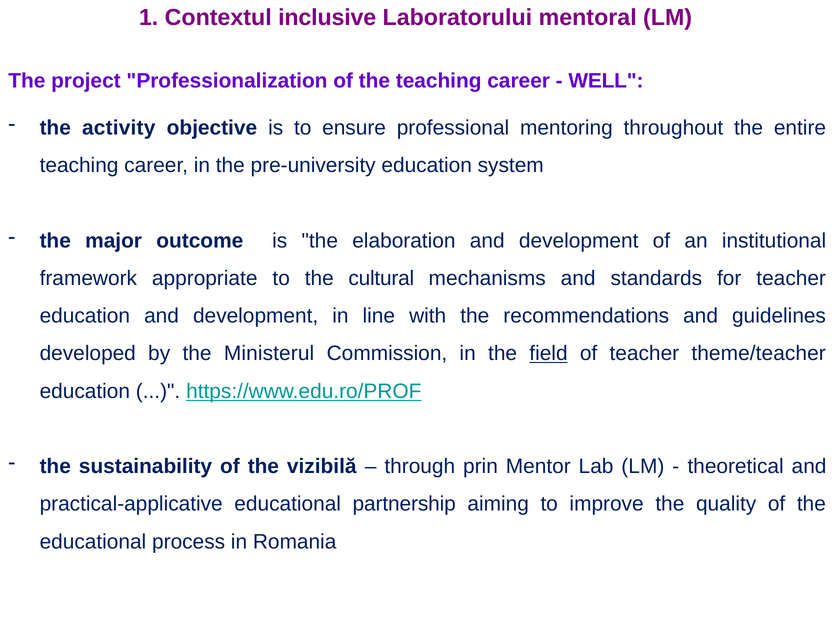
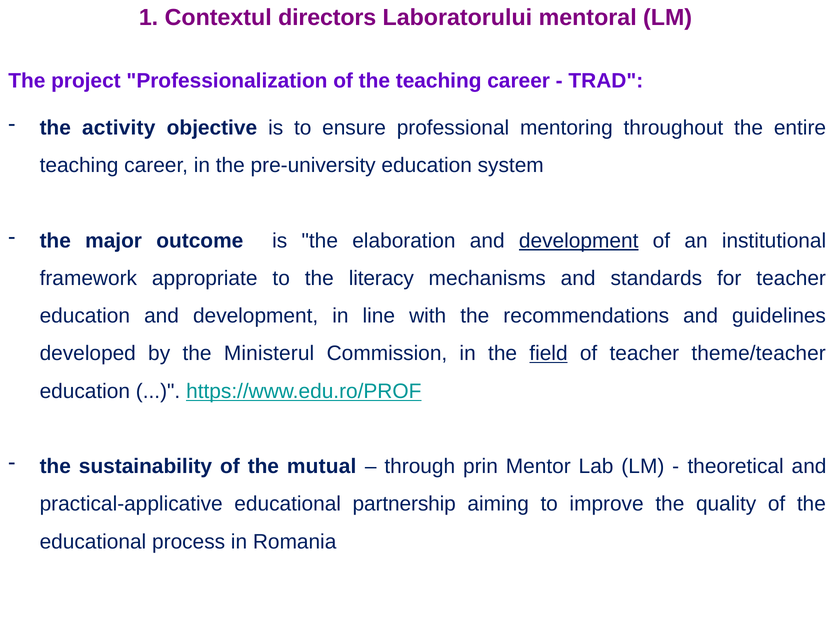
inclusive: inclusive -> directors
WELL: WELL -> TRAD
development at (579, 240) underline: none -> present
cultural: cultural -> literacy
vizibilă: vizibilă -> mutual
